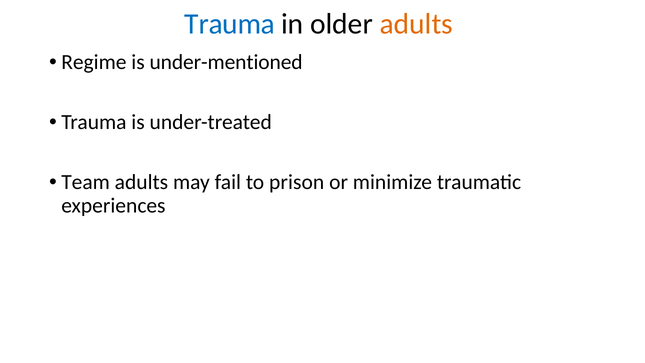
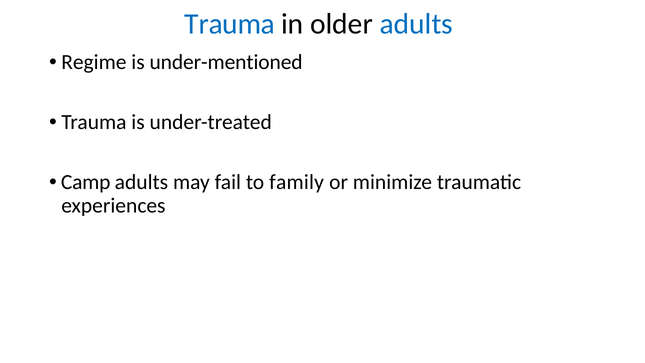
adults at (416, 24) colour: orange -> blue
Team: Team -> Camp
prison: prison -> family
